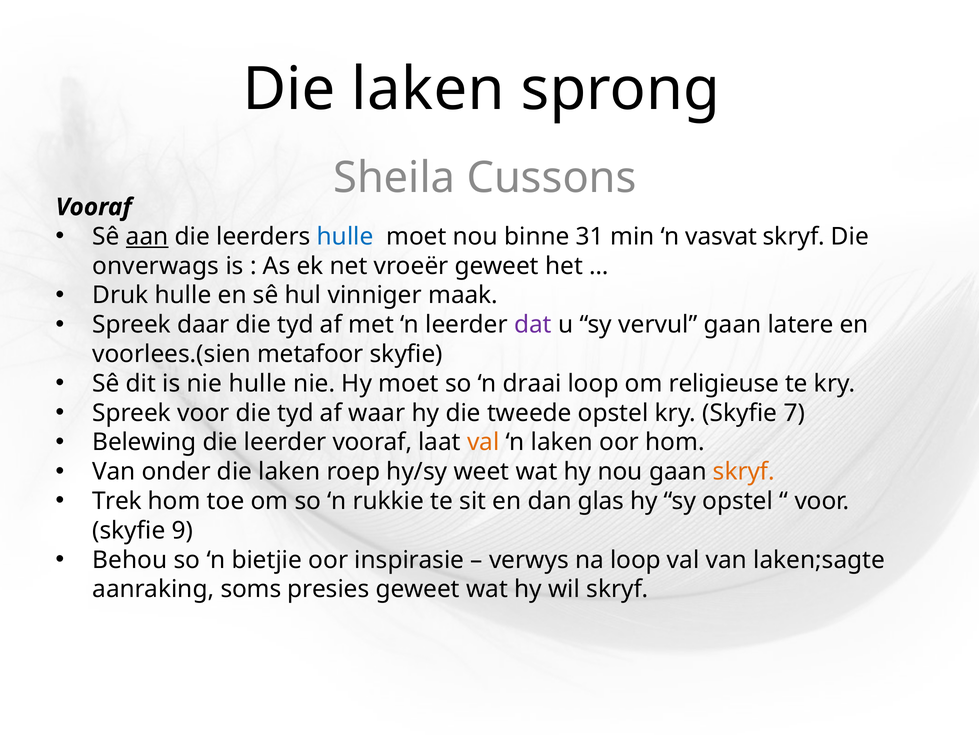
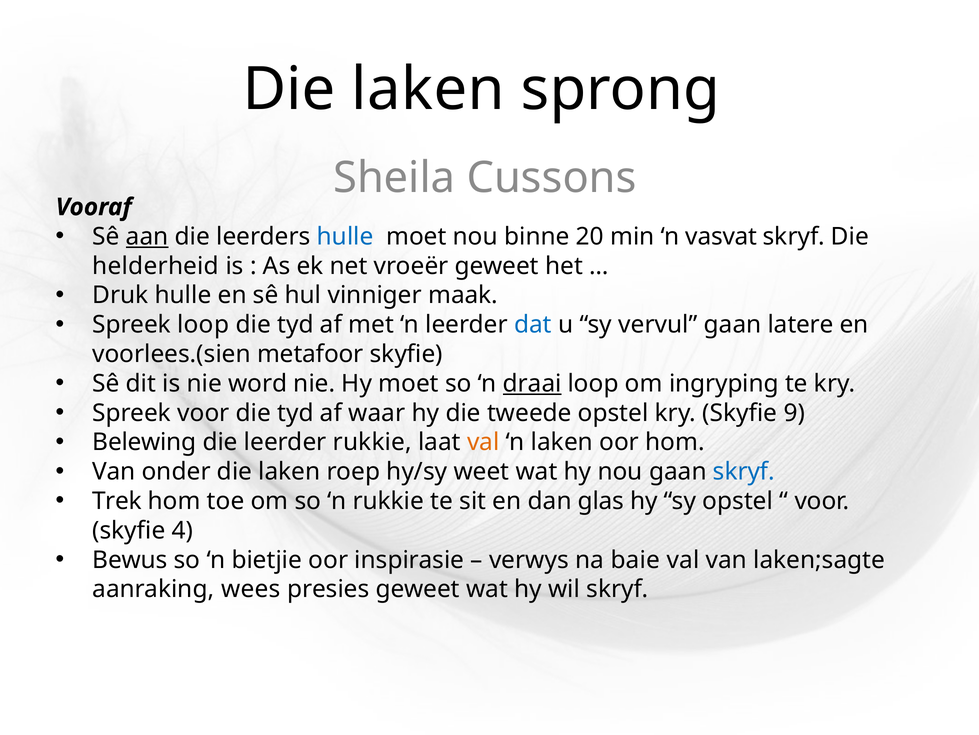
31: 31 -> 20
onverwags: onverwags -> helderheid
Spreek daar: daar -> loop
dat colour: purple -> blue
nie hulle: hulle -> word
draai underline: none -> present
religieuse: religieuse -> ingryping
7: 7 -> 9
leerder vooraf: vooraf -> rukkie
skryf at (744, 471) colour: orange -> blue
9: 9 -> 4
Behou: Behou -> Bewus
na loop: loop -> baie
soms: soms -> wees
